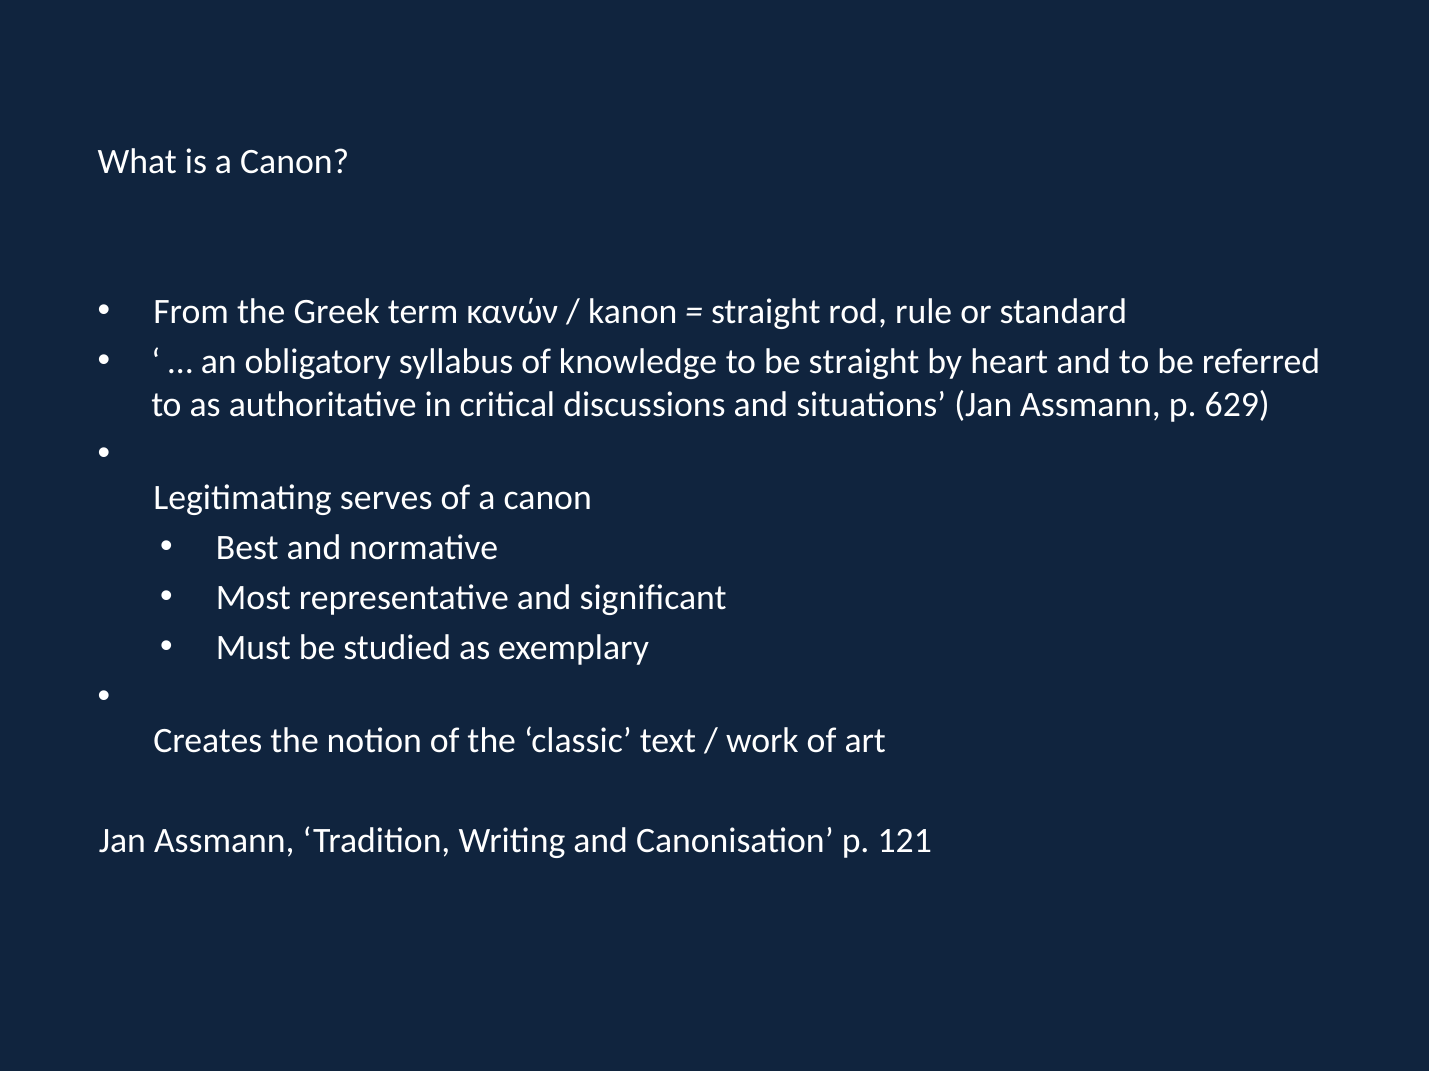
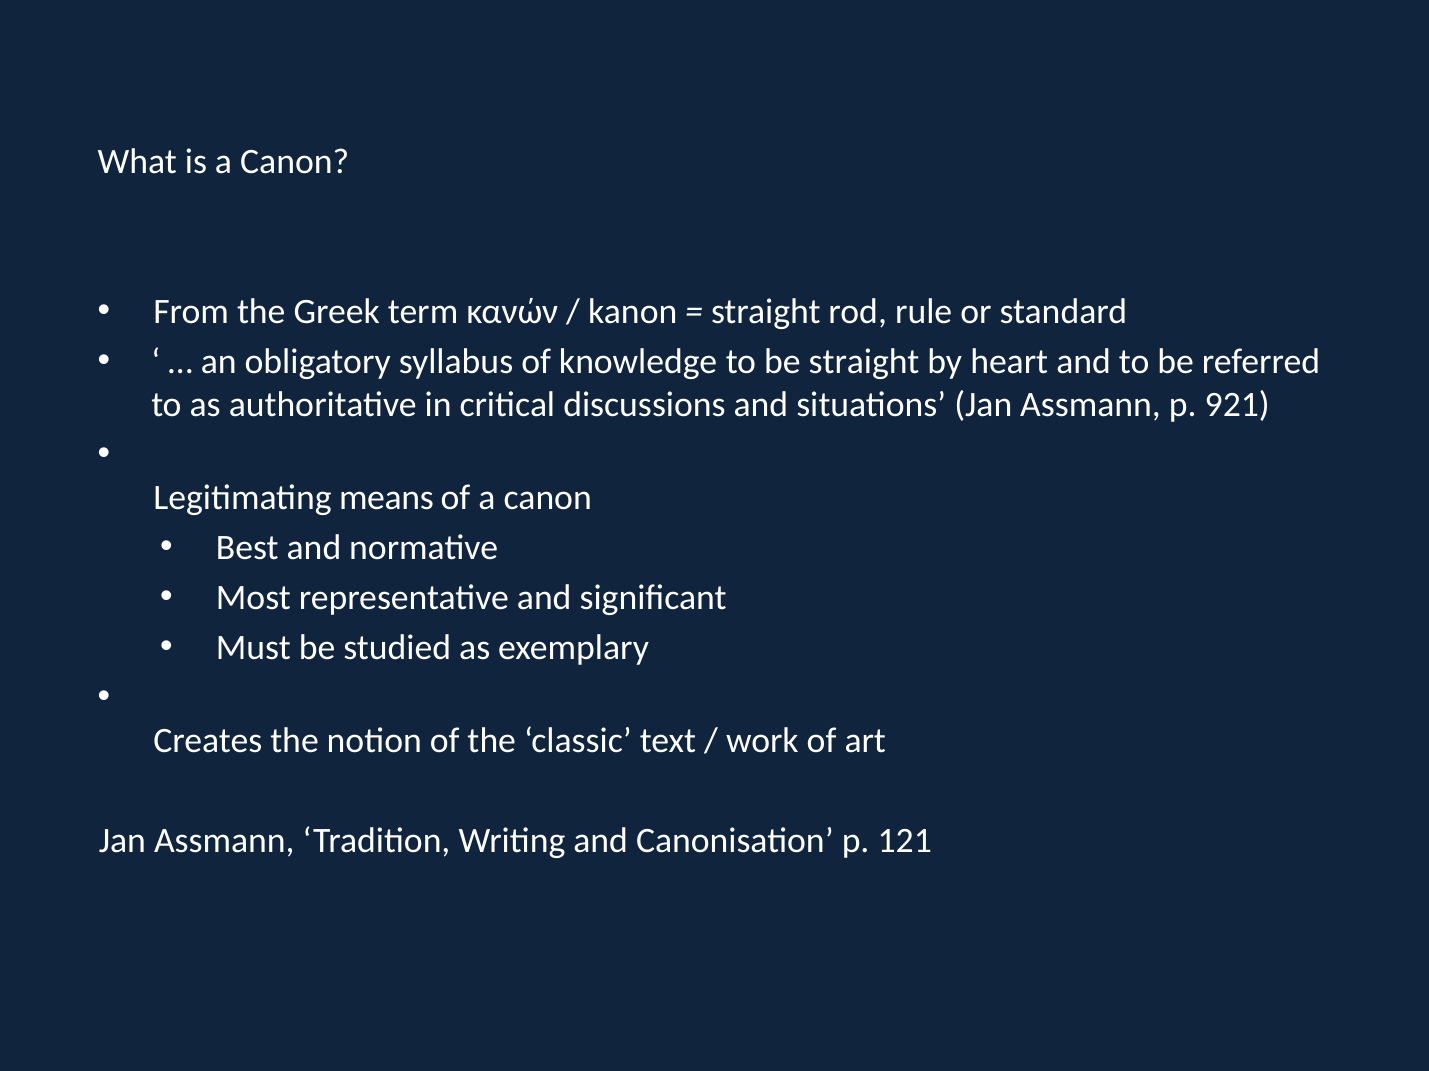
629: 629 -> 921
serves: serves -> means
